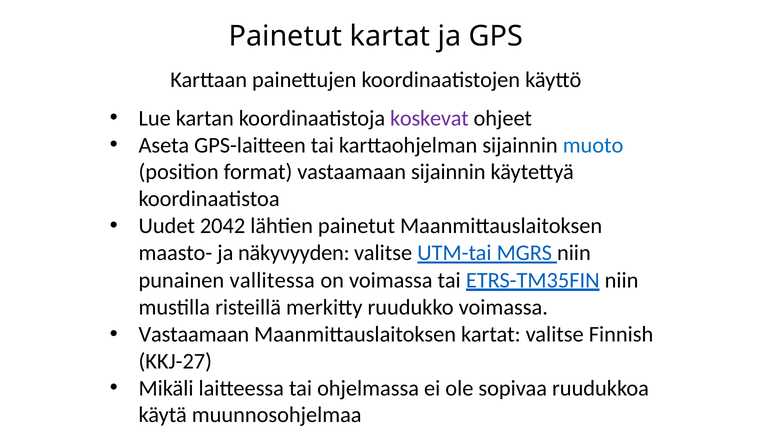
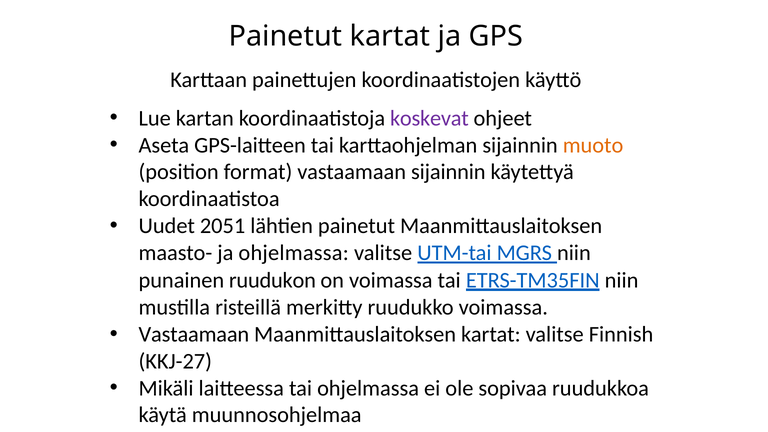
muoto colour: blue -> orange
2042: 2042 -> 2051
ja näkyvyyden: näkyvyyden -> ohjelmassa
vallitessa: vallitessa -> ruudukon
